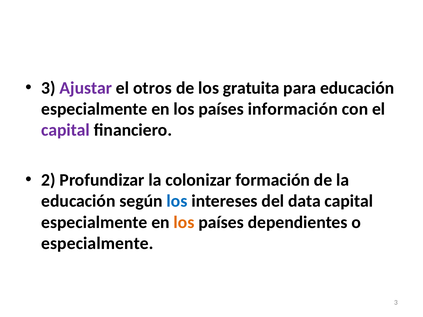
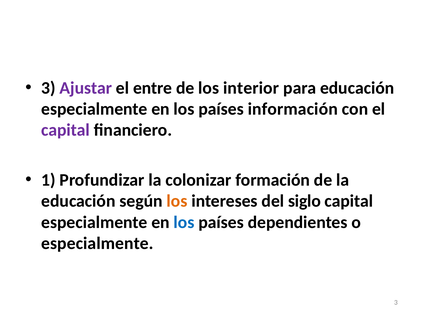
otros: otros -> entre
gratuita: gratuita -> interior
2: 2 -> 1
los at (177, 201) colour: blue -> orange
data: data -> siglo
los at (184, 222) colour: orange -> blue
